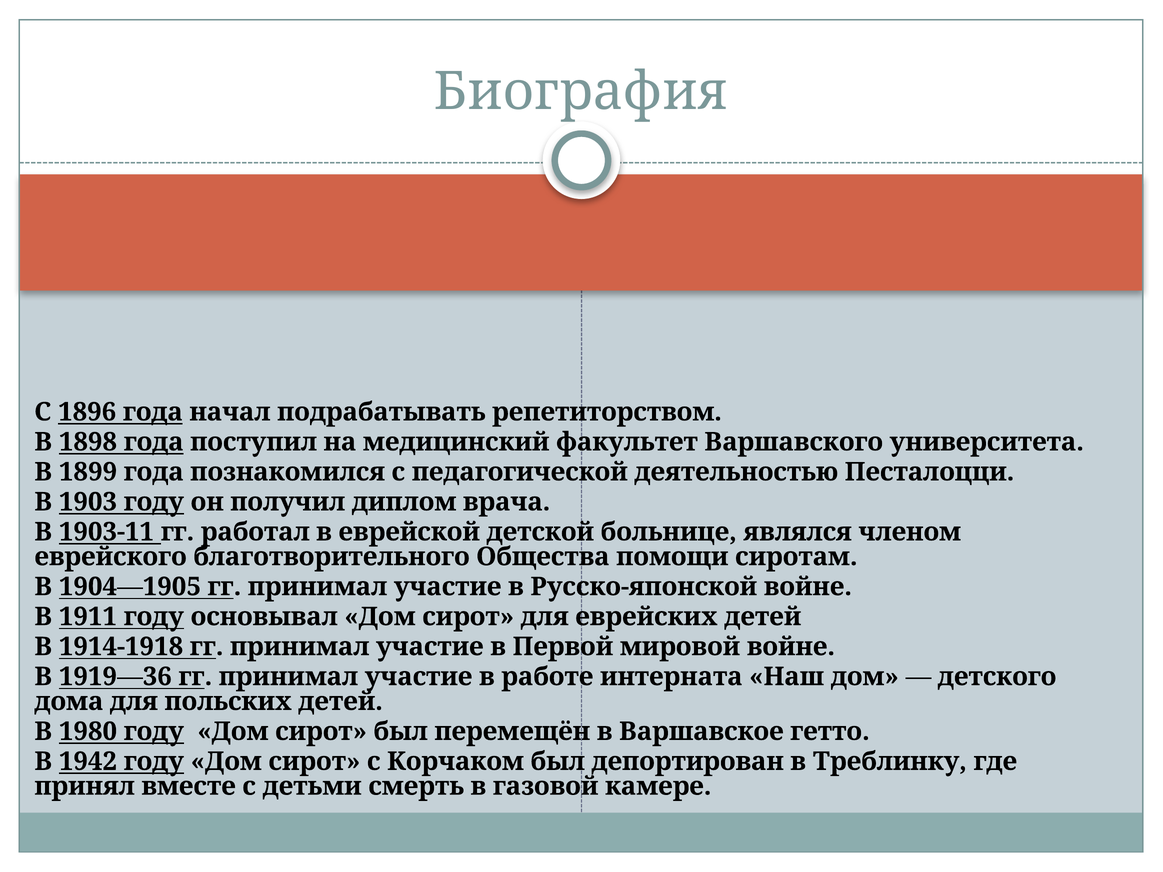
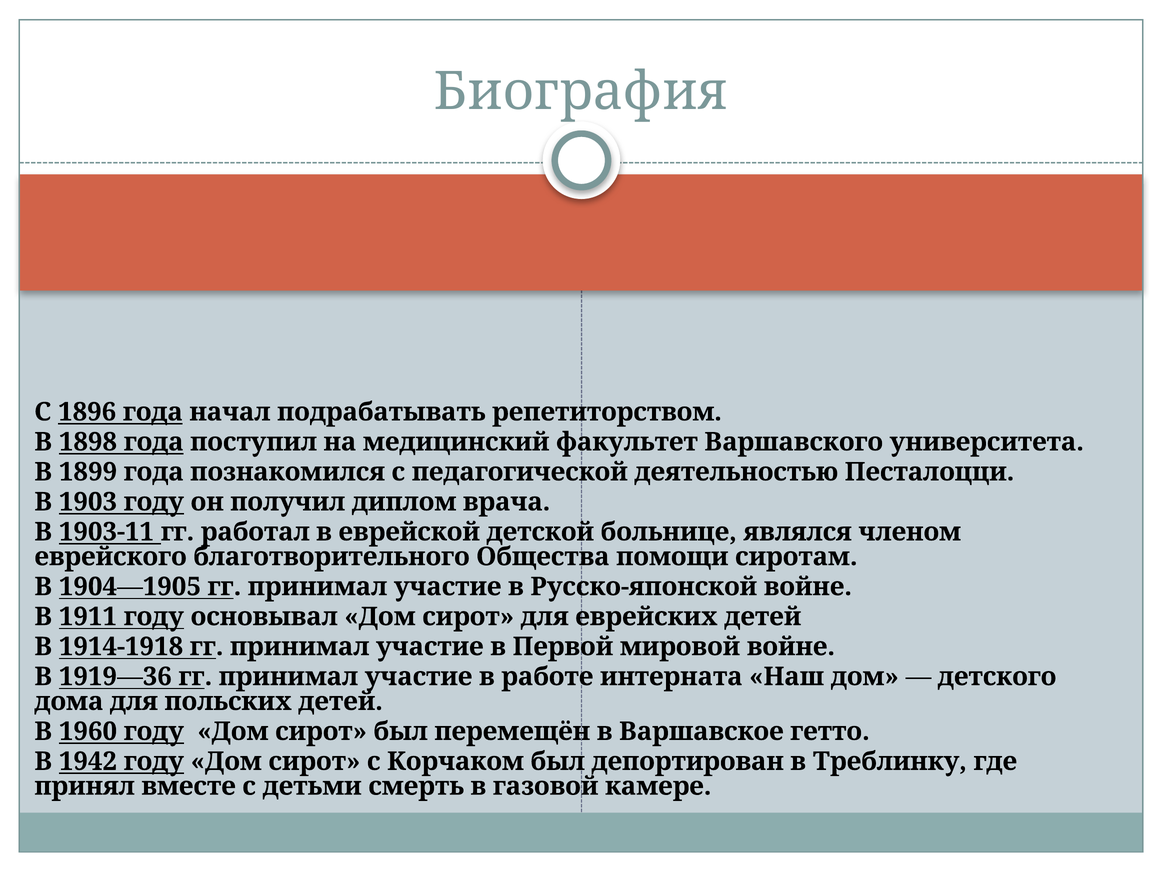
1980: 1980 -> 1960
